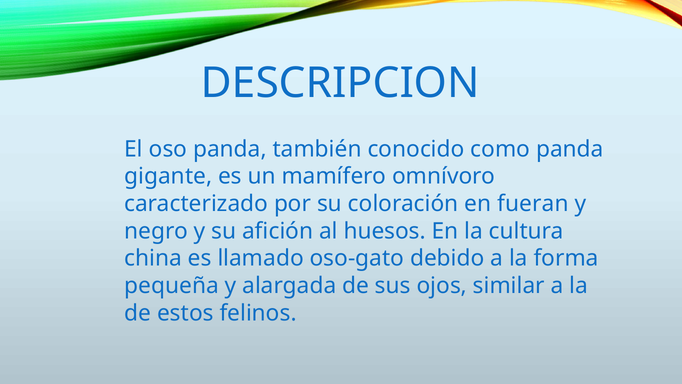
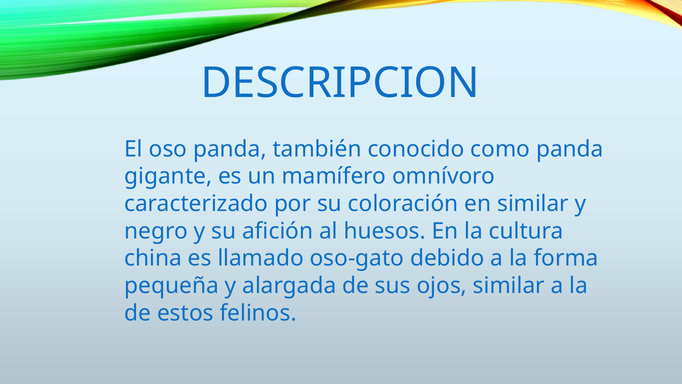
en fueran: fueran -> similar
